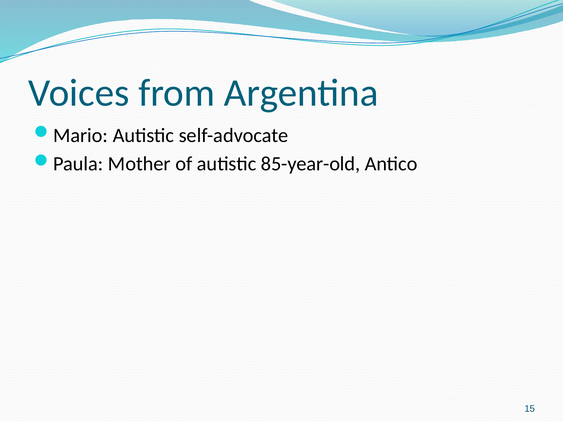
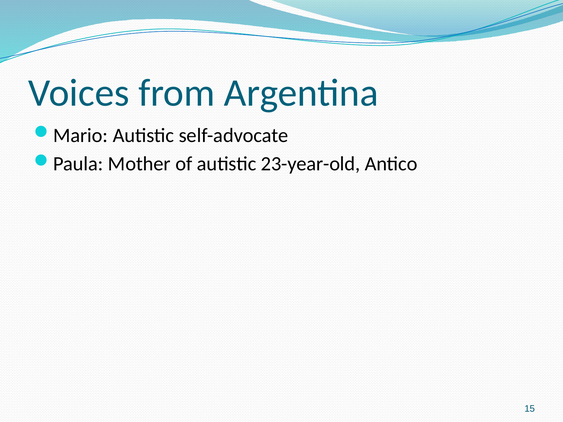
85-year-old: 85-year-old -> 23-year-old
